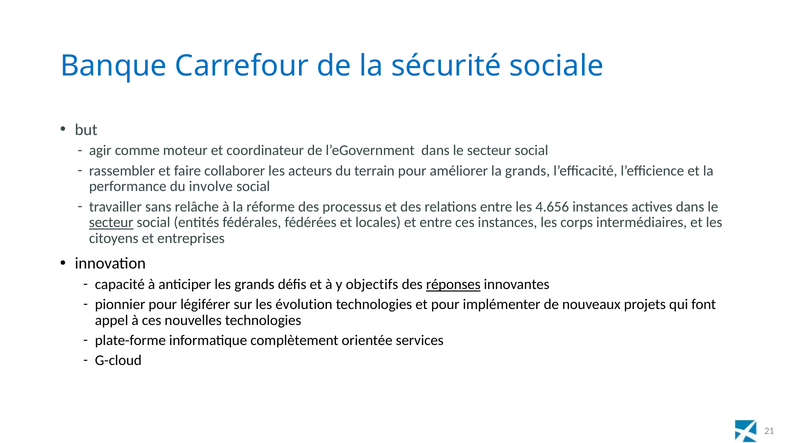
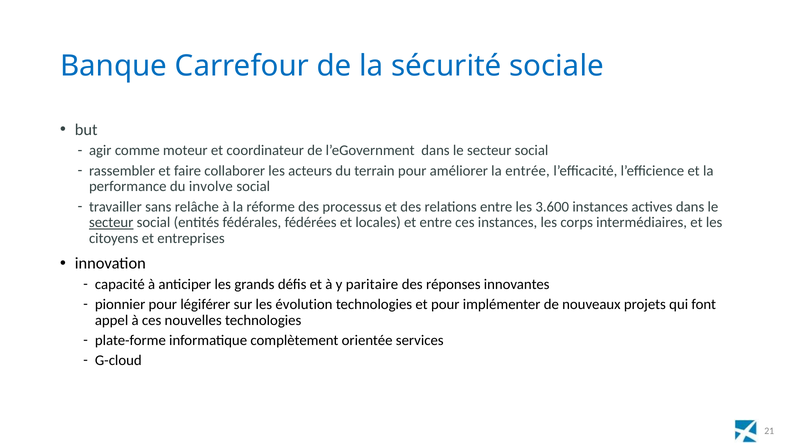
la grands: grands -> entrée
4.656: 4.656 -> 3.600
objectifs: objectifs -> paritaire
réponses underline: present -> none
